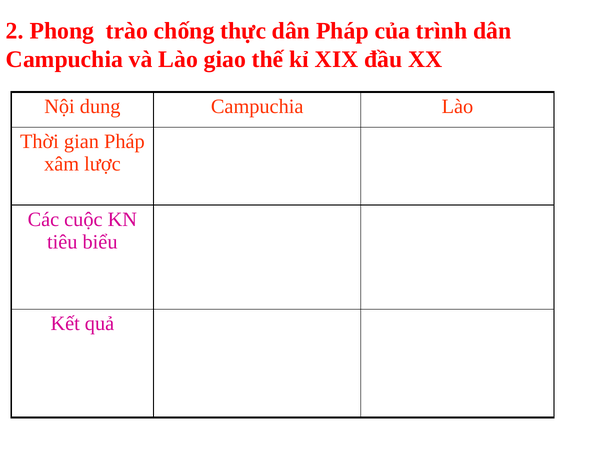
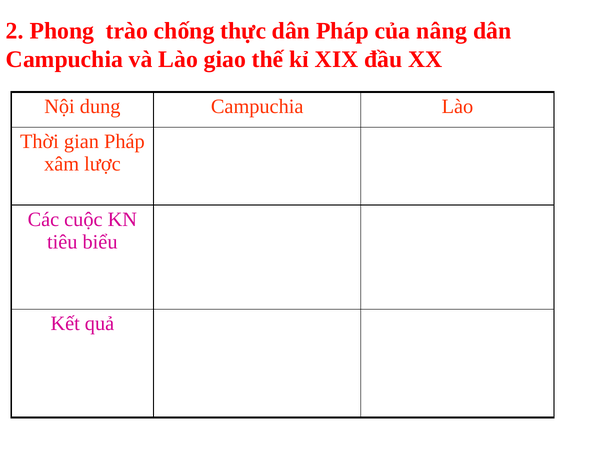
trình: trình -> nâng
